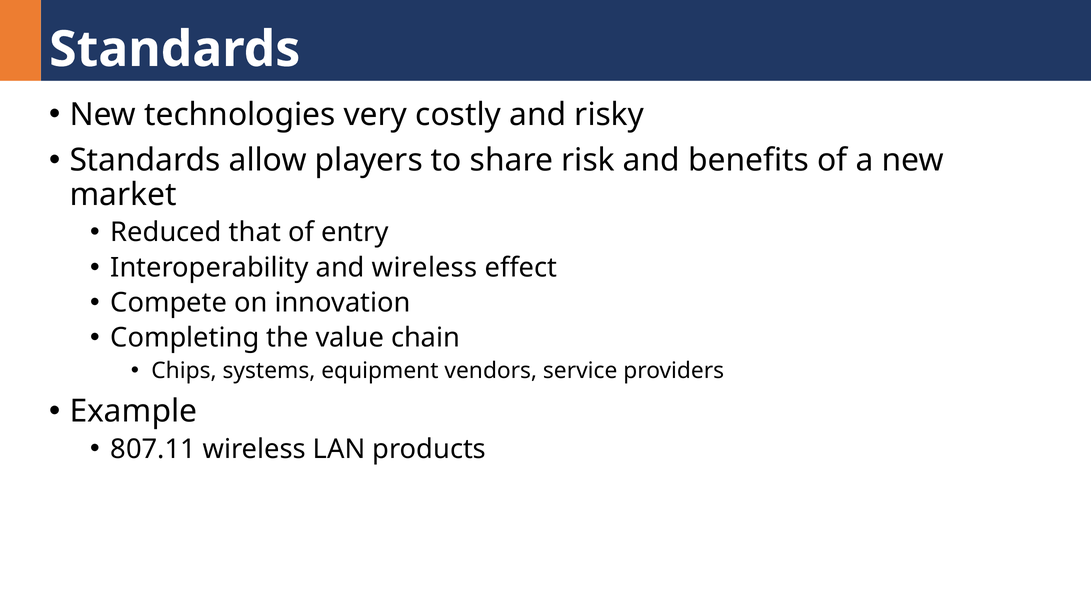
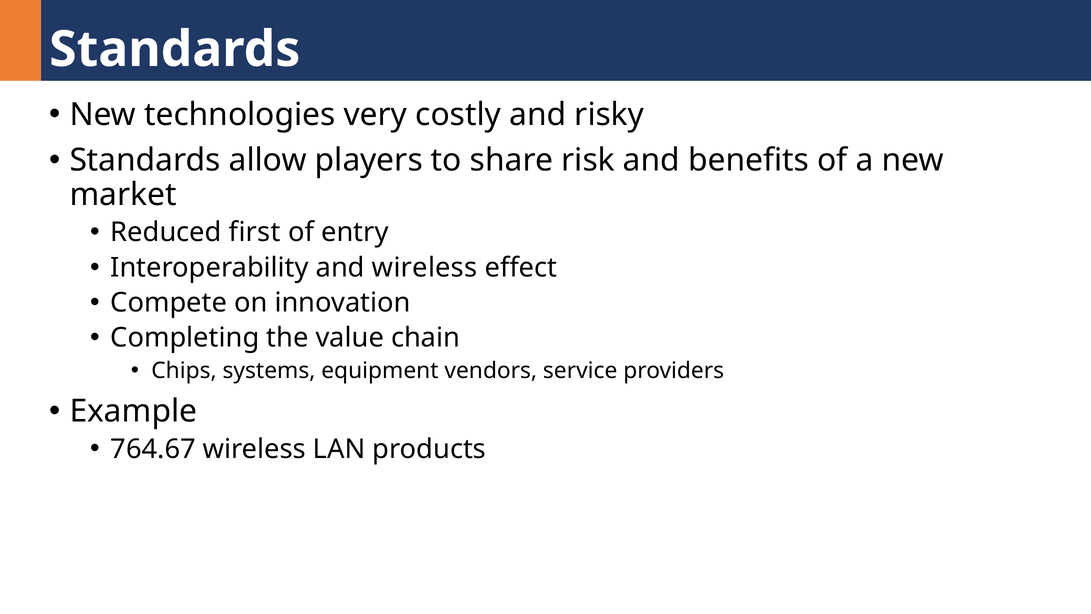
that: that -> first
807.11: 807.11 -> 764.67
